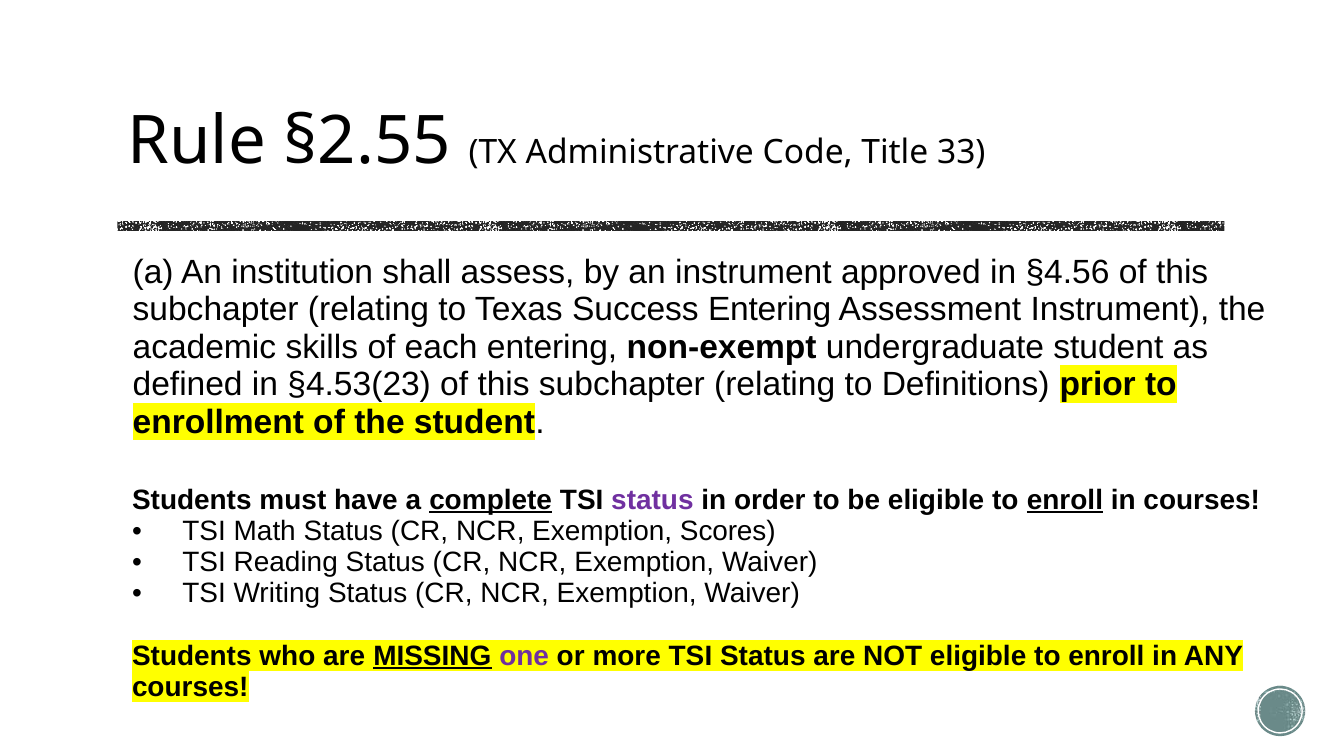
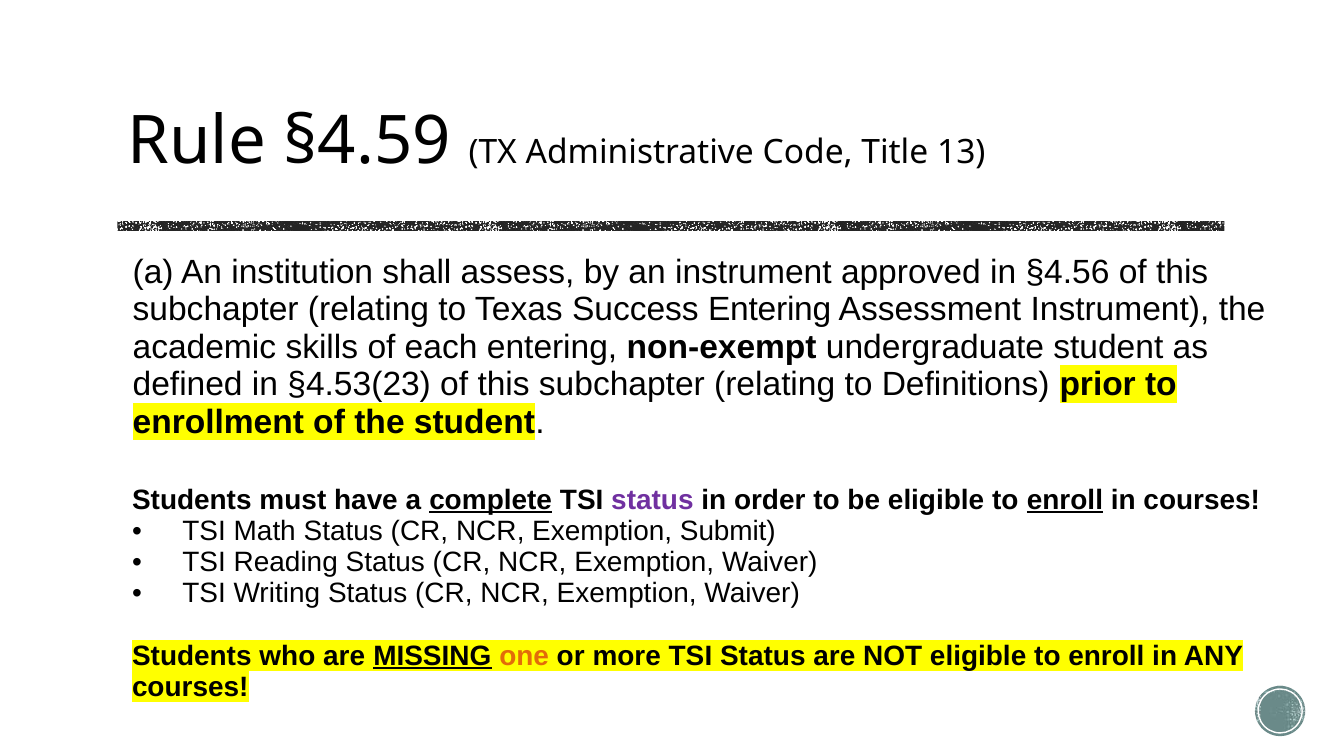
§2.55: §2.55 -> §4.59
33: 33 -> 13
Scores: Scores -> Submit
one colour: purple -> orange
